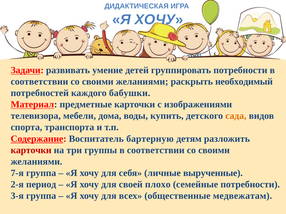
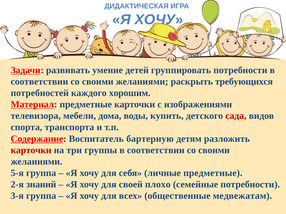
необходимый: необходимый -> требующихся
бабушки: бабушки -> хорошим
сада colour: orange -> red
7-я: 7-я -> 5-я
личные вырученные: вырученные -> предметные
период: период -> знаний
